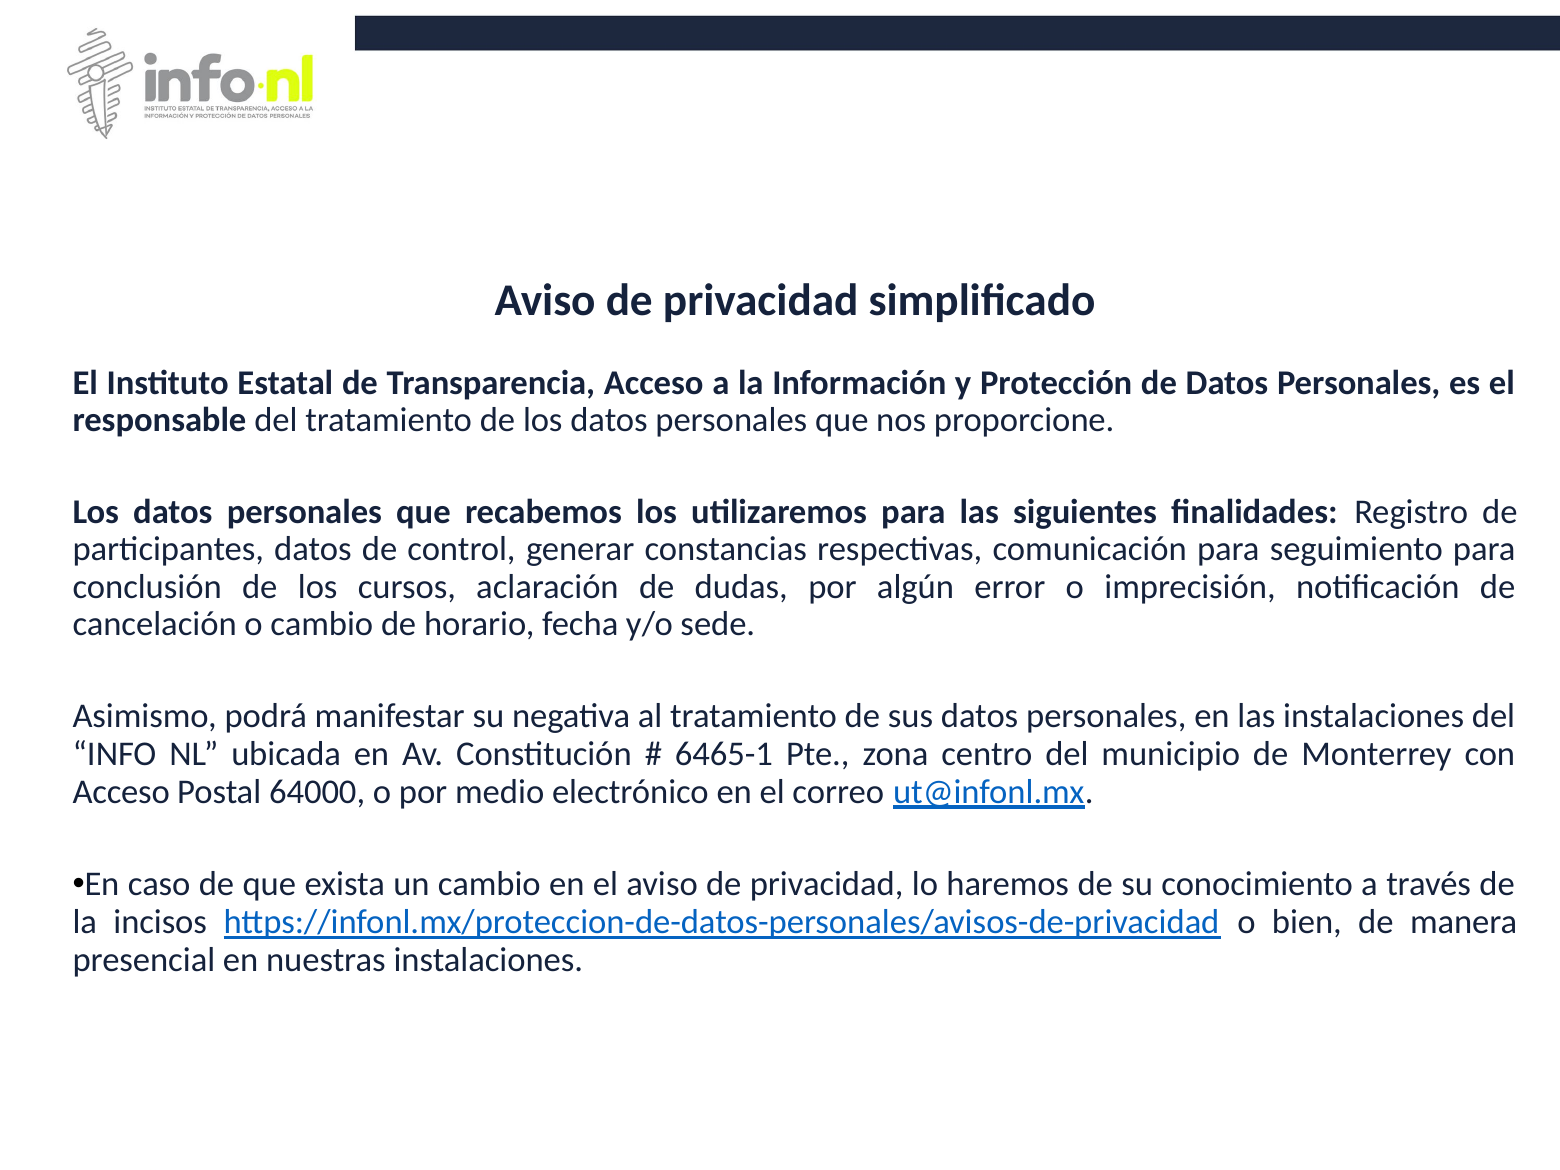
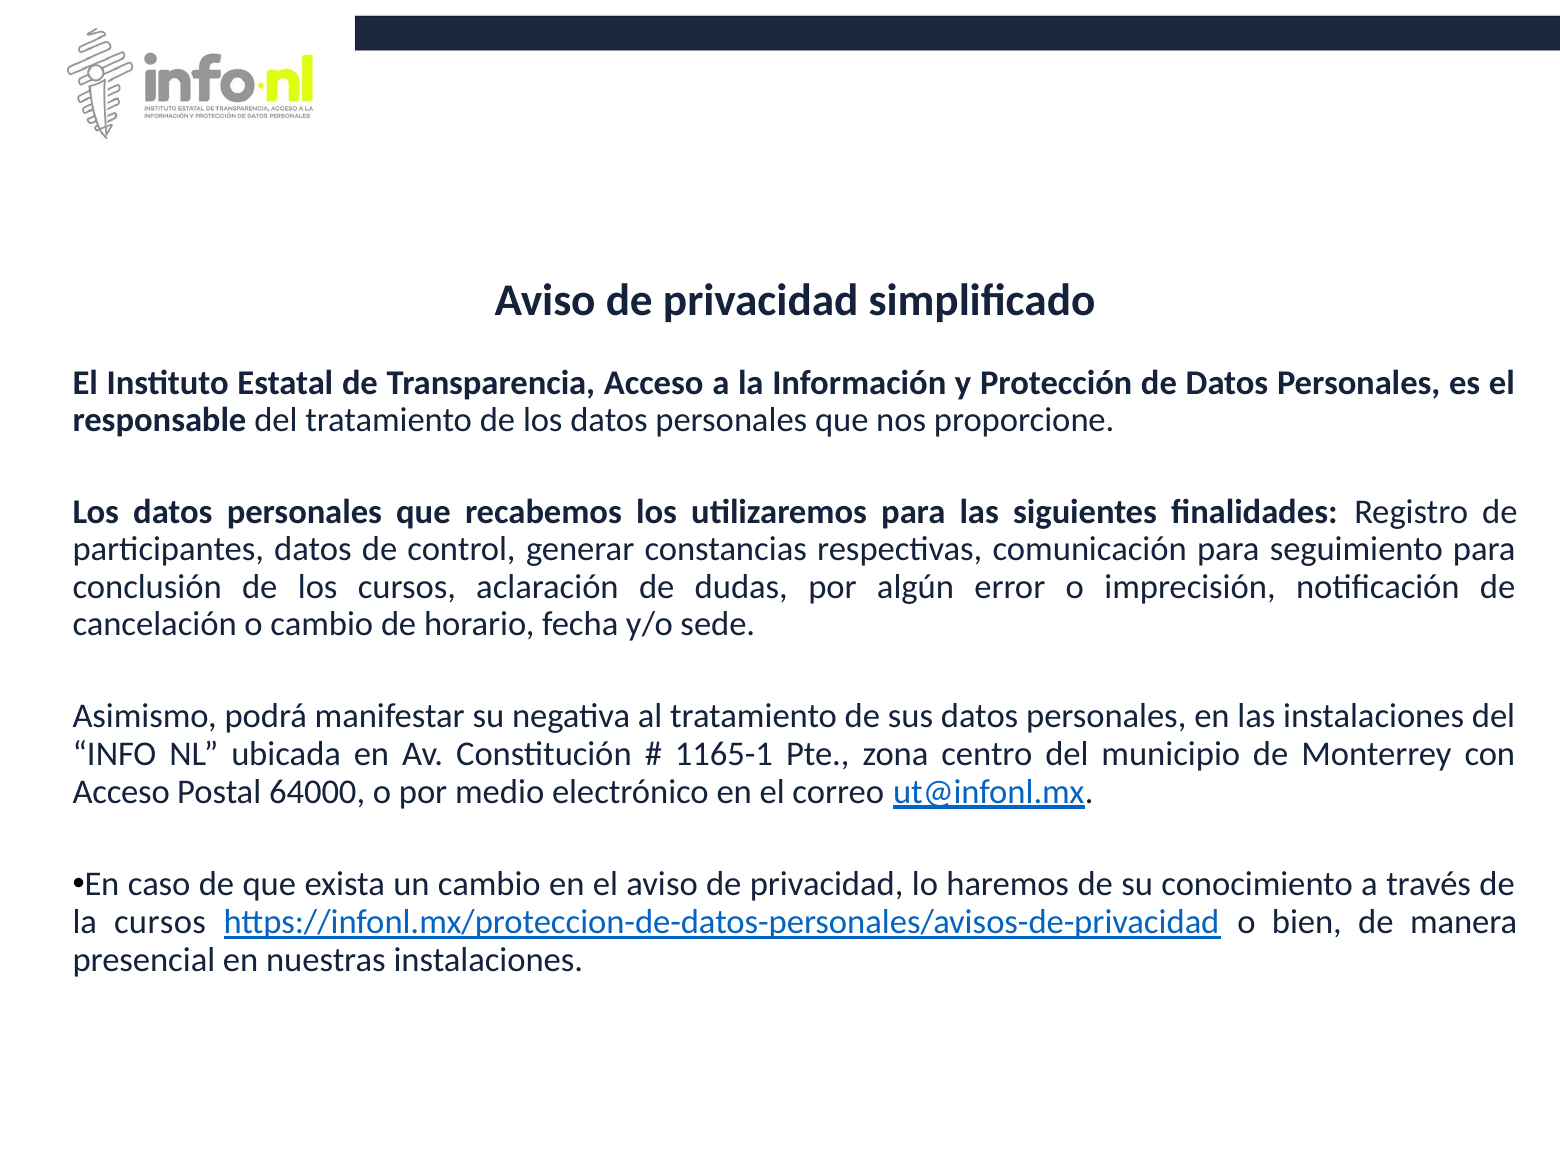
6465-1: 6465-1 -> 1165-1
la incisos: incisos -> cursos
